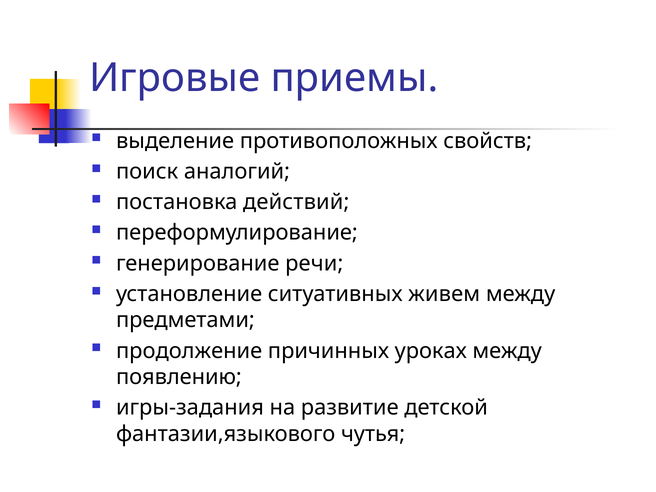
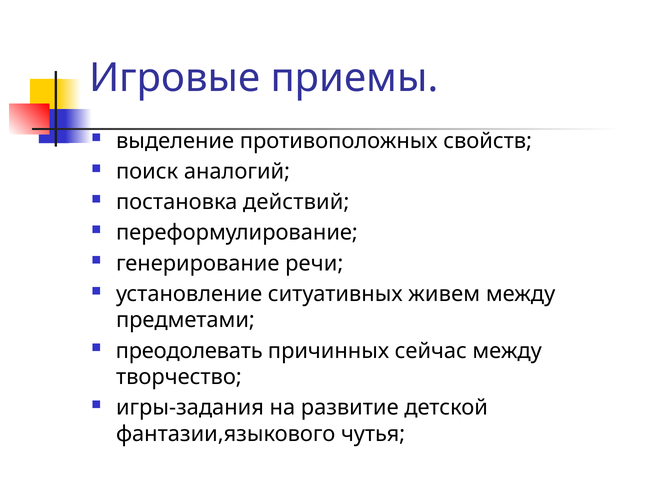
продолжение: продолжение -> преодолевать
уроках: уроках -> сейчас
появлению: появлению -> творчество
